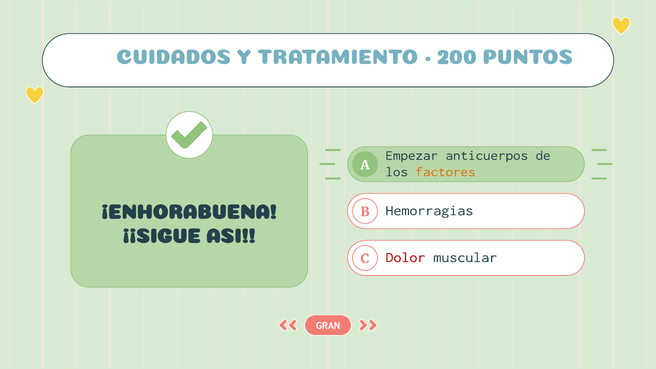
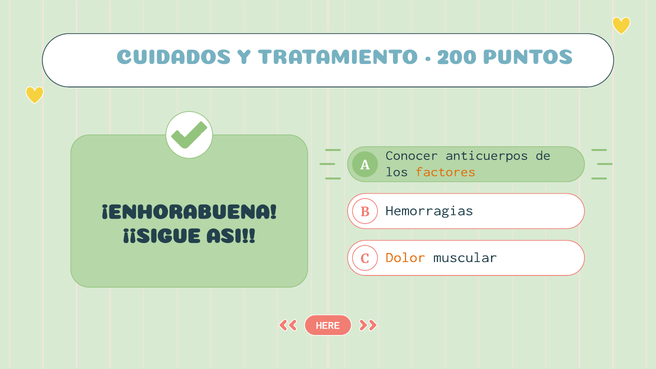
Empezar: Empezar -> Conocer
Dolor colour: red -> orange
GRAN: GRAN -> HERE
